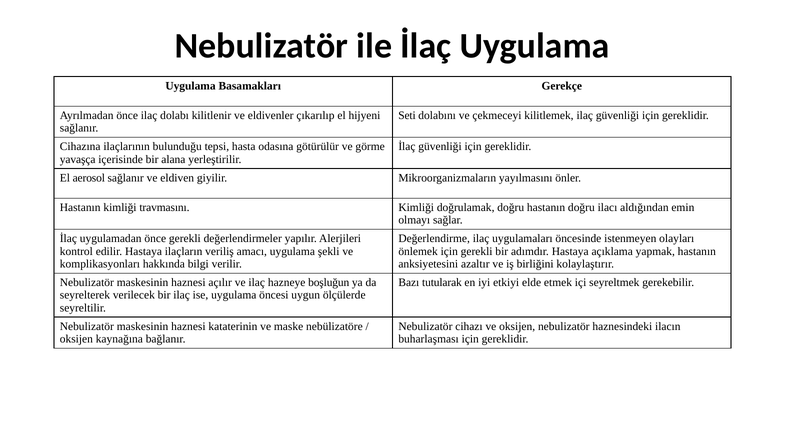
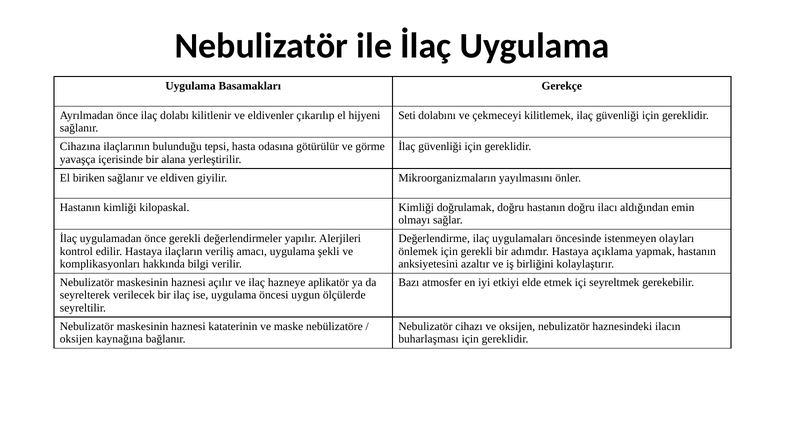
aerosol: aerosol -> biriken
travmasını: travmasını -> kilopaskal
boşluğun: boşluğun -> aplikatör
tutularak: tutularak -> atmosfer
